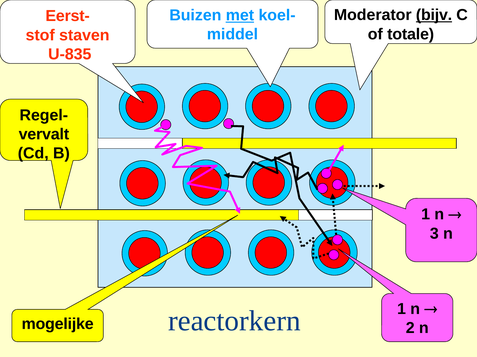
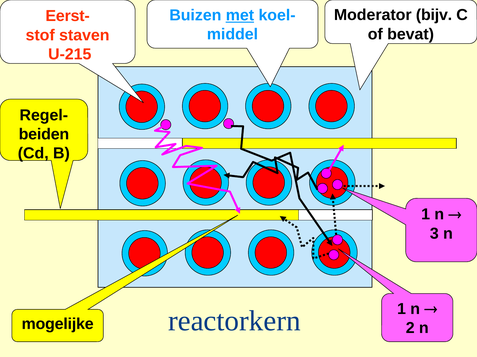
bijv underline: present -> none
totale: totale -> bevat
U-835: U-835 -> U-215
vervalt: vervalt -> beiden
